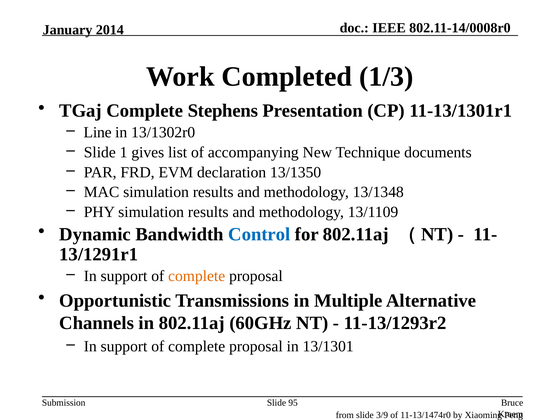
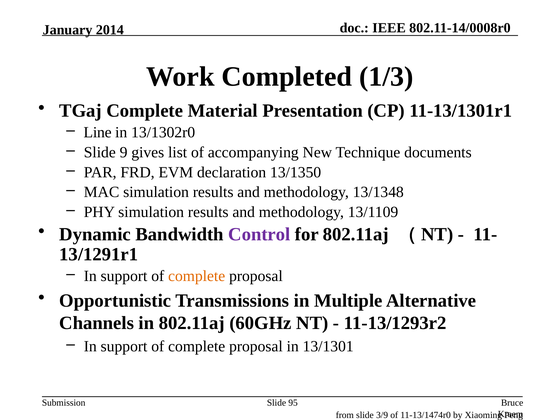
Stephens: Stephens -> Material
1: 1 -> 9
Control colour: blue -> purple
